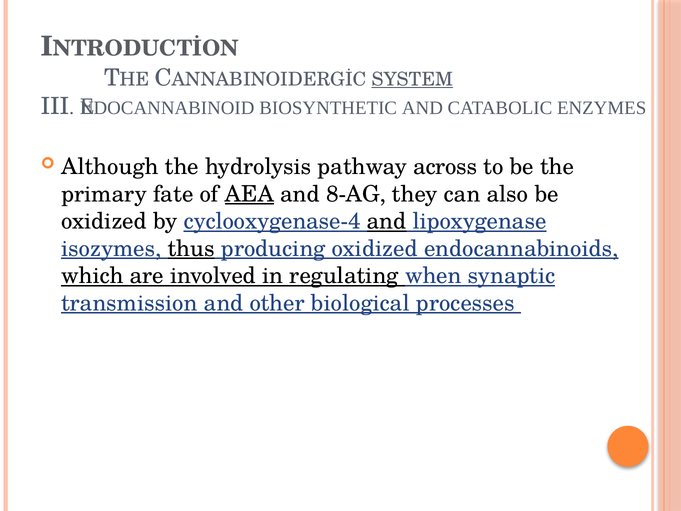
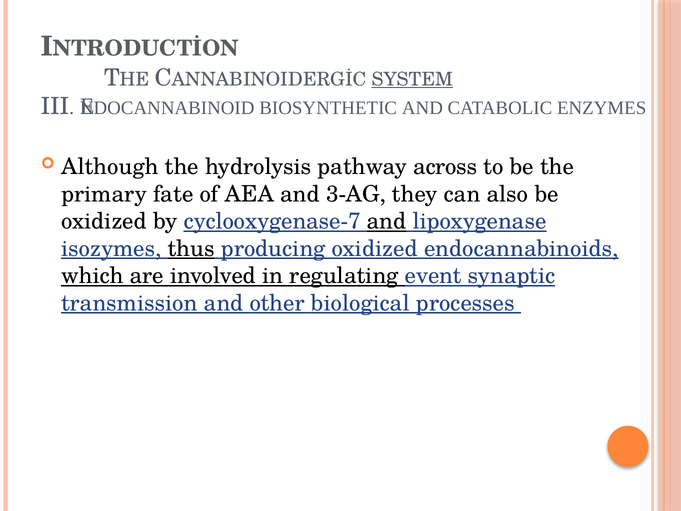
AEA underline: present -> none
8-AG: 8-AG -> 3-AG
cyclooxygenase-4: cyclooxygenase-4 -> cyclooxygenase-7
when: when -> event
